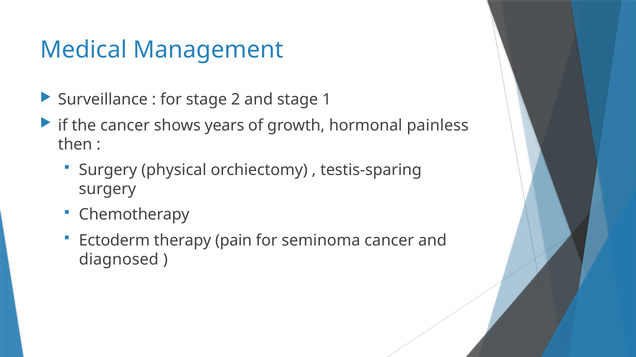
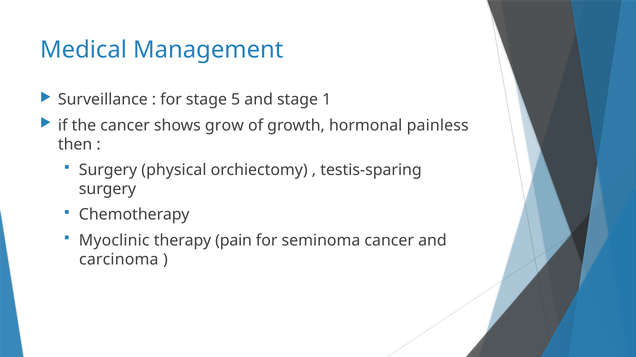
2: 2 -> 5
years: years -> grow
Ectoderm: Ectoderm -> Myoclinic
diagnosed: diagnosed -> carcinoma
